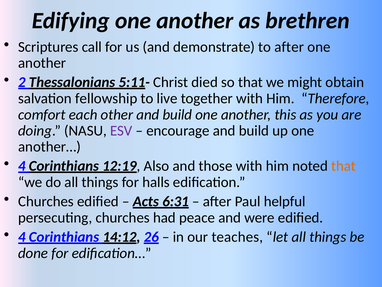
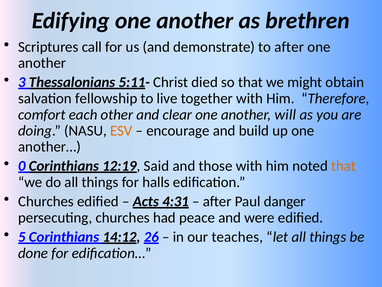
2: 2 -> 3
other and build: build -> clear
this: this -> will
ESV colour: purple -> orange
4 at (22, 166): 4 -> 0
Also: Also -> Said
6:31: 6:31 -> 4:31
helpful: helpful -> danger
4 at (22, 236): 4 -> 5
